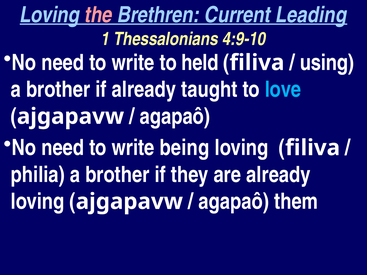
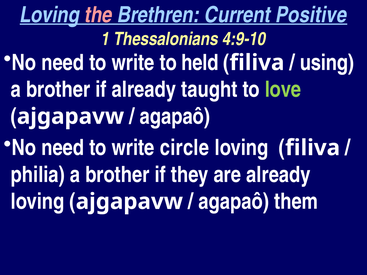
Leading: Leading -> Positive
love colour: light blue -> light green
being: being -> circle
